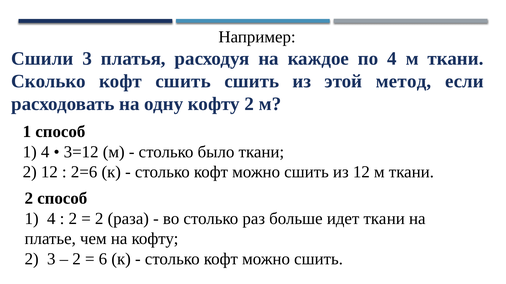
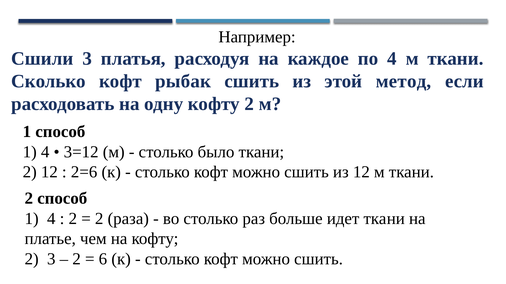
кофт сшить: сшить -> рыбак
